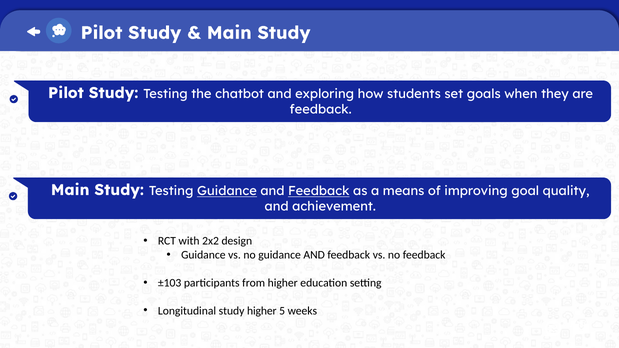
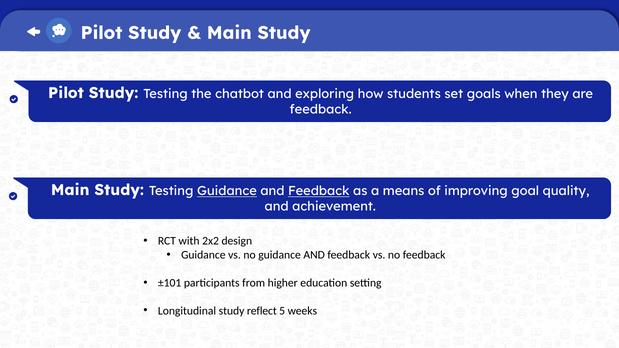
±103: ±103 -> ±101
study higher: higher -> reflect
